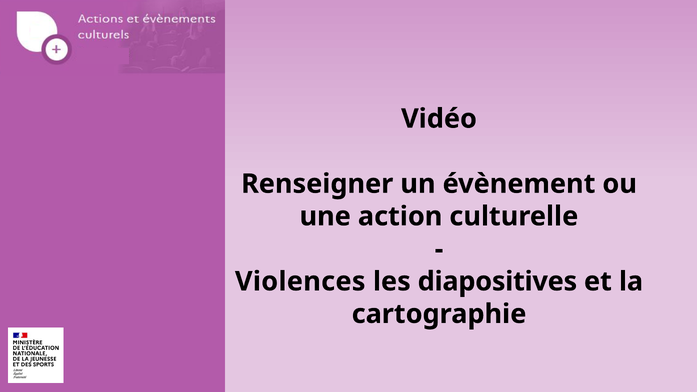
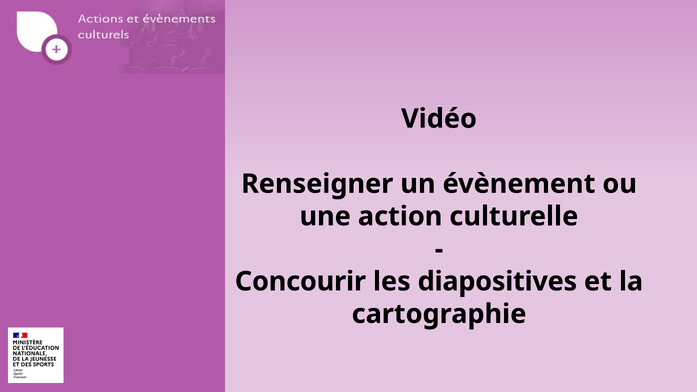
Violences: Violences -> Concourir
